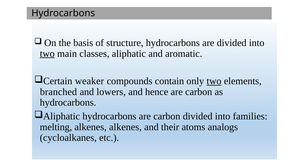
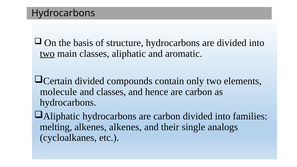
weaker at (89, 81): weaker -> divided
two at (214, 81) underline: present -> none
branched: branched -> molecule
and lowers: lowers -> classes
atoms: atoms -> single
